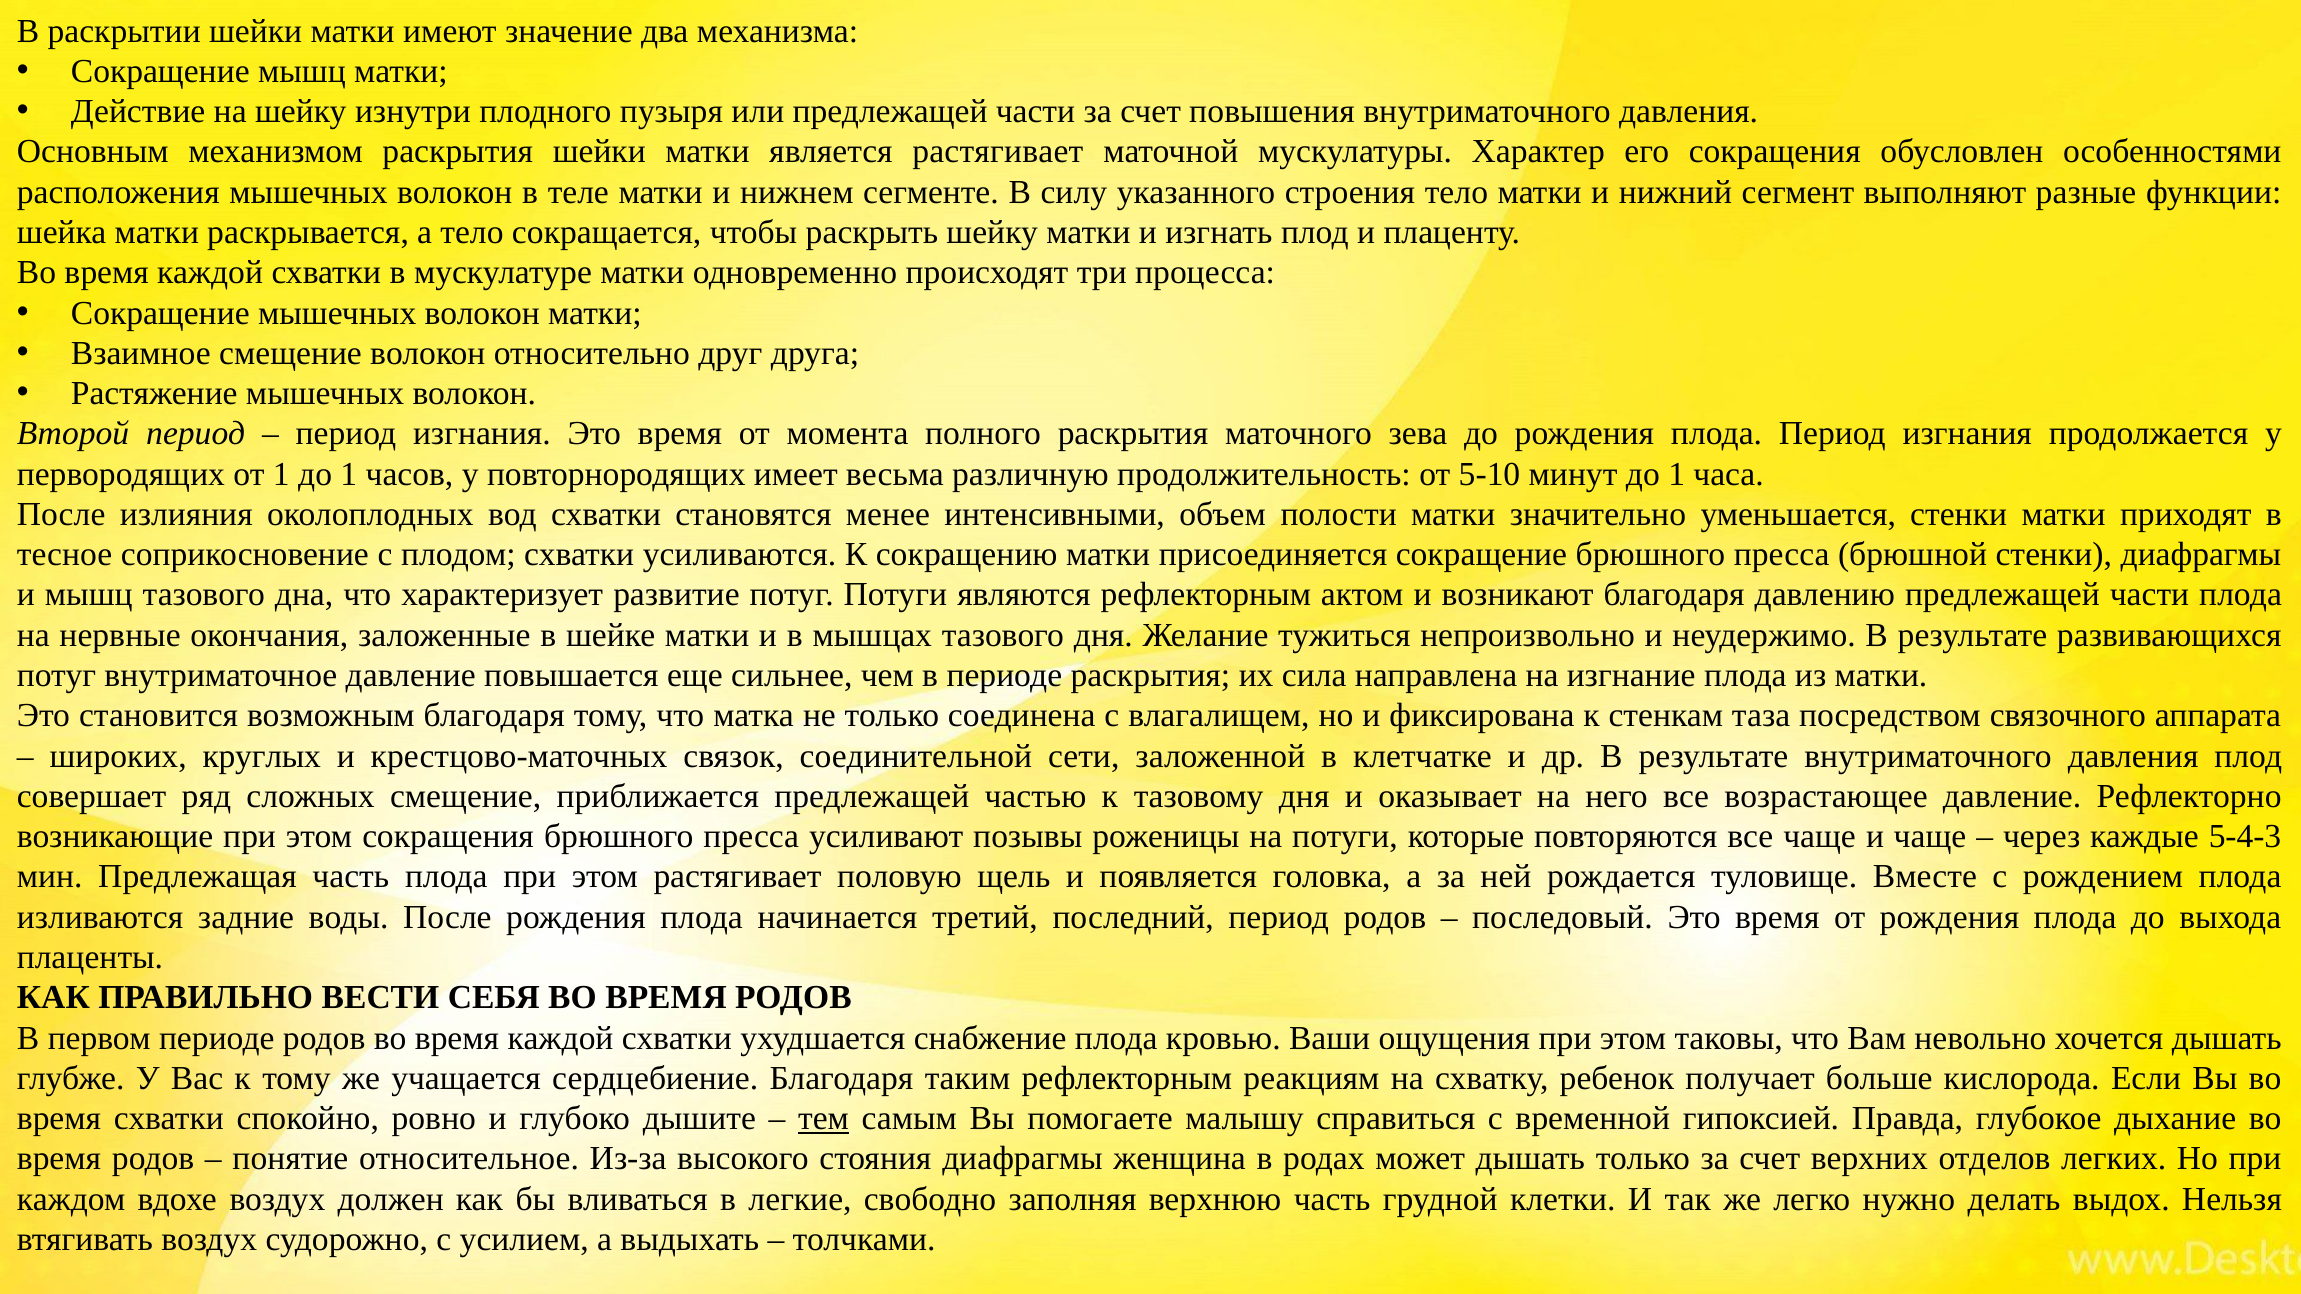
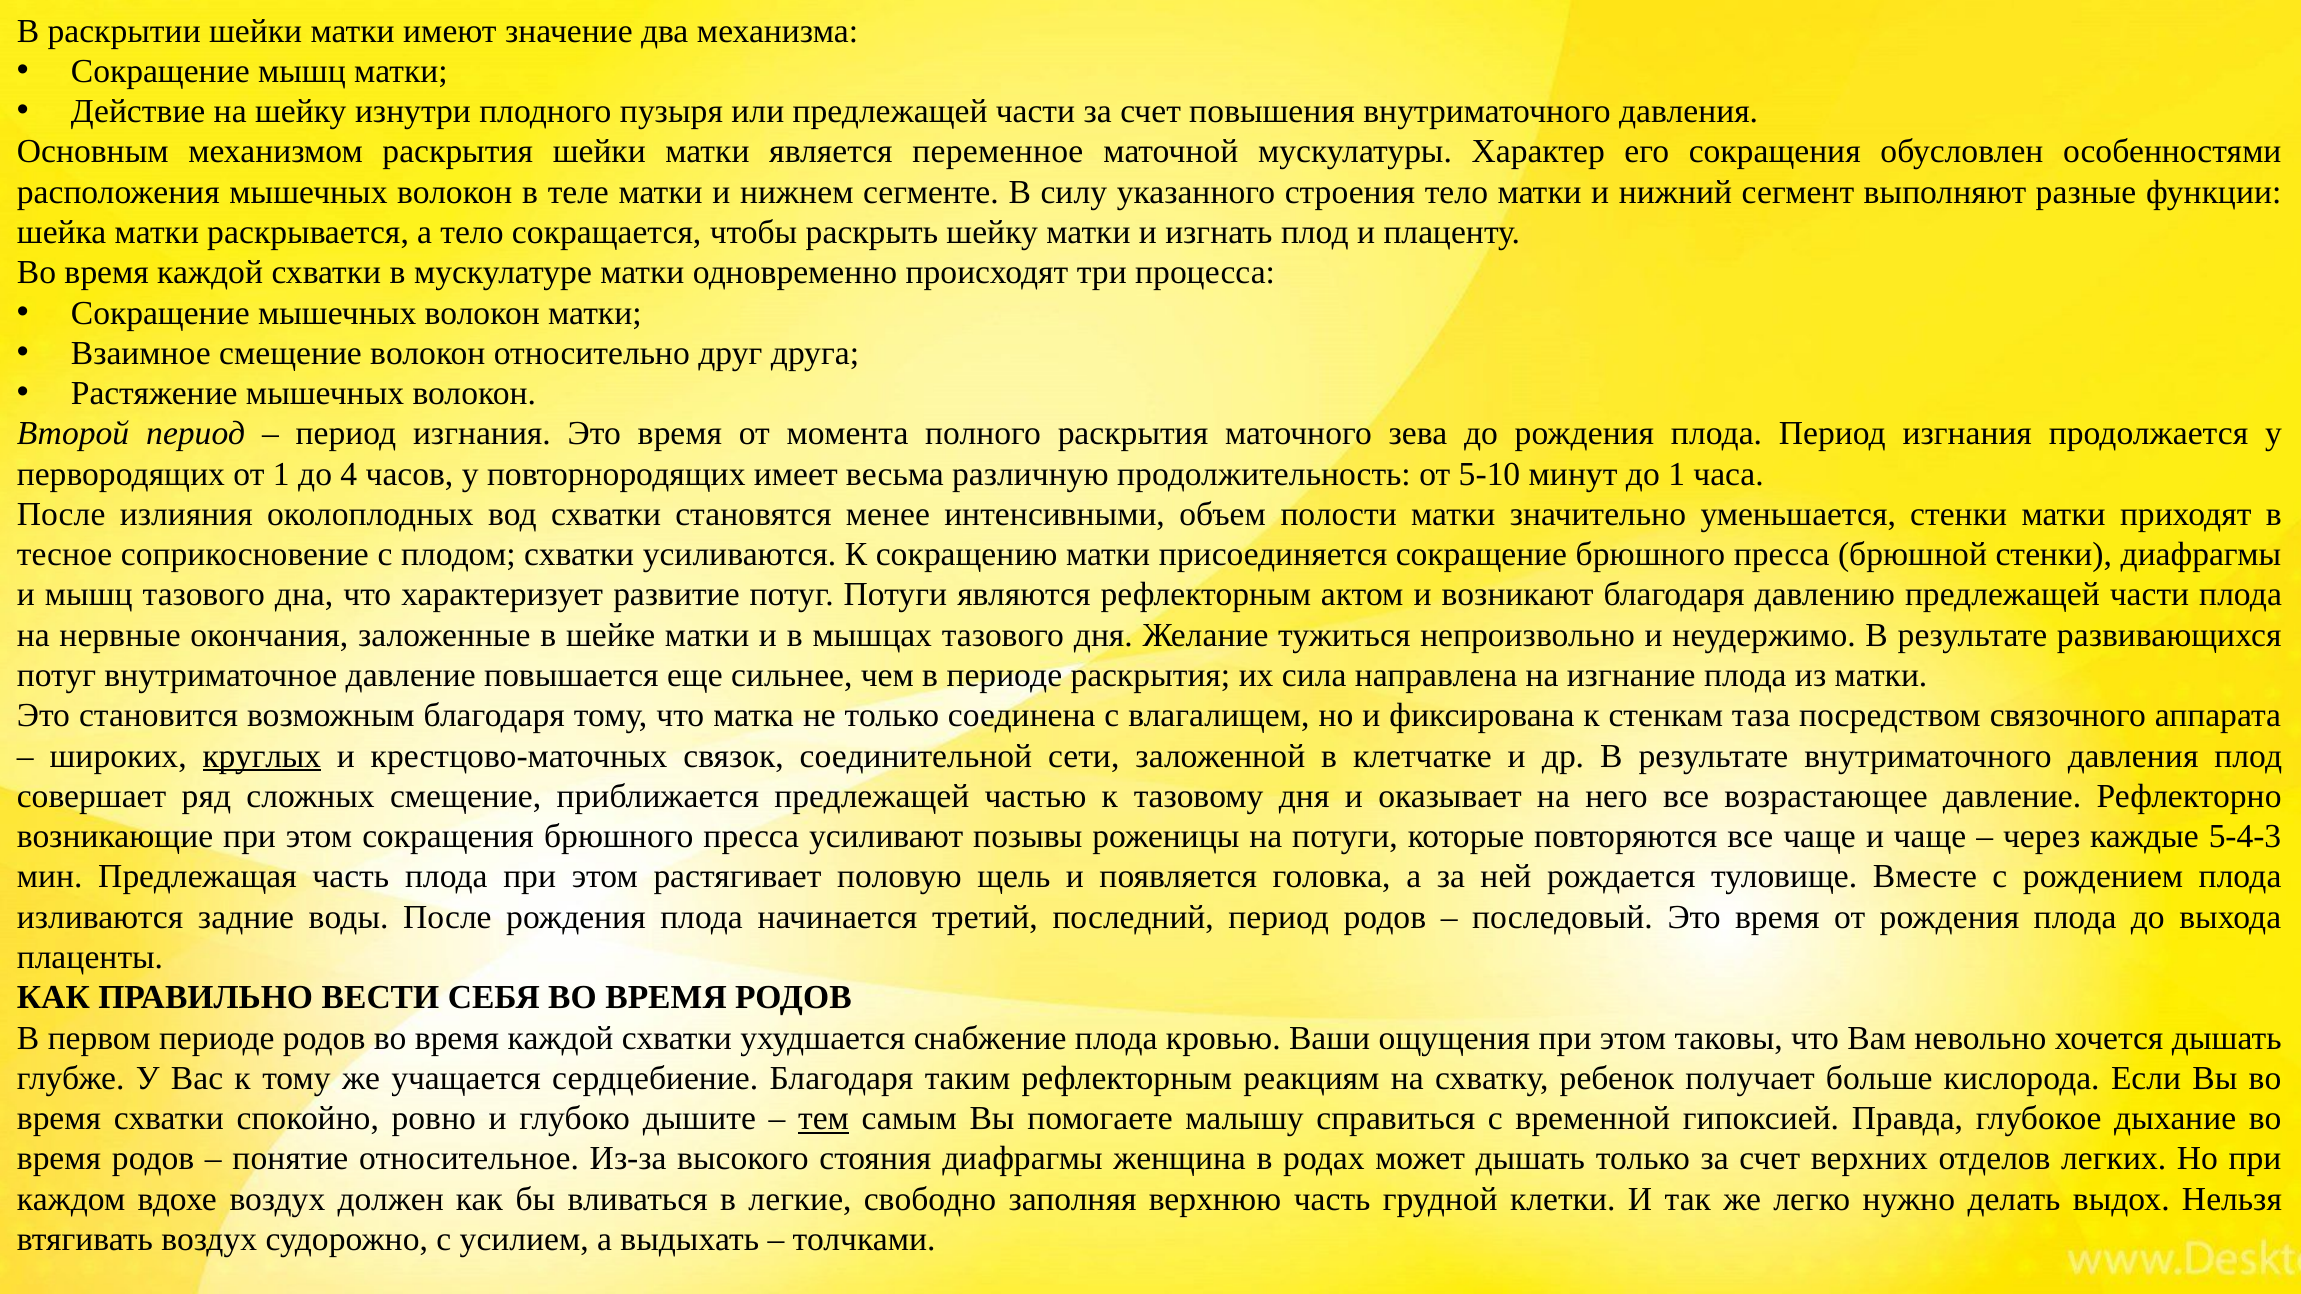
является растягивает: растягивает -> переменное
1 до 1: 1 -> 4
круглых underline: none -> present
